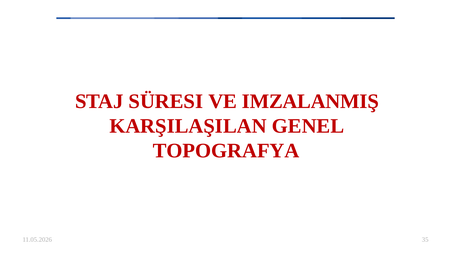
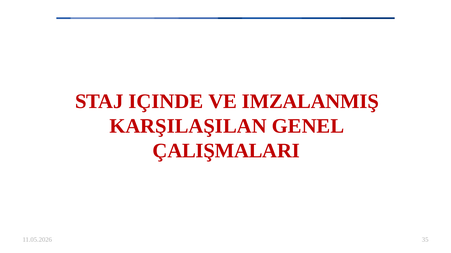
SÜRESI: SÜRESI -> IÇINDE
TOPOGRAFYA: TOPOGRAFYA -> ÇALIŞMALARI
